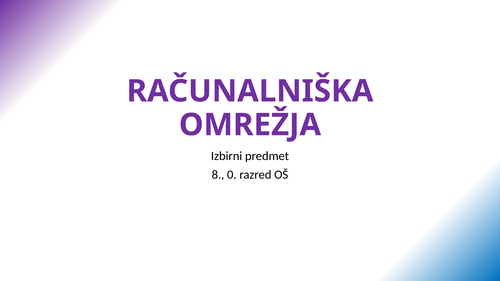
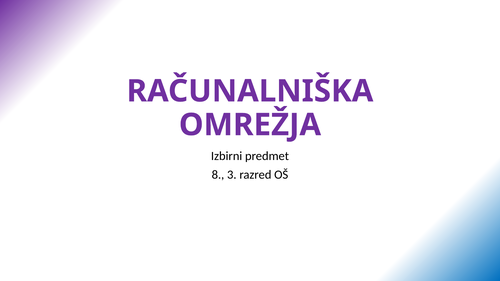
0: 0 -> 3
